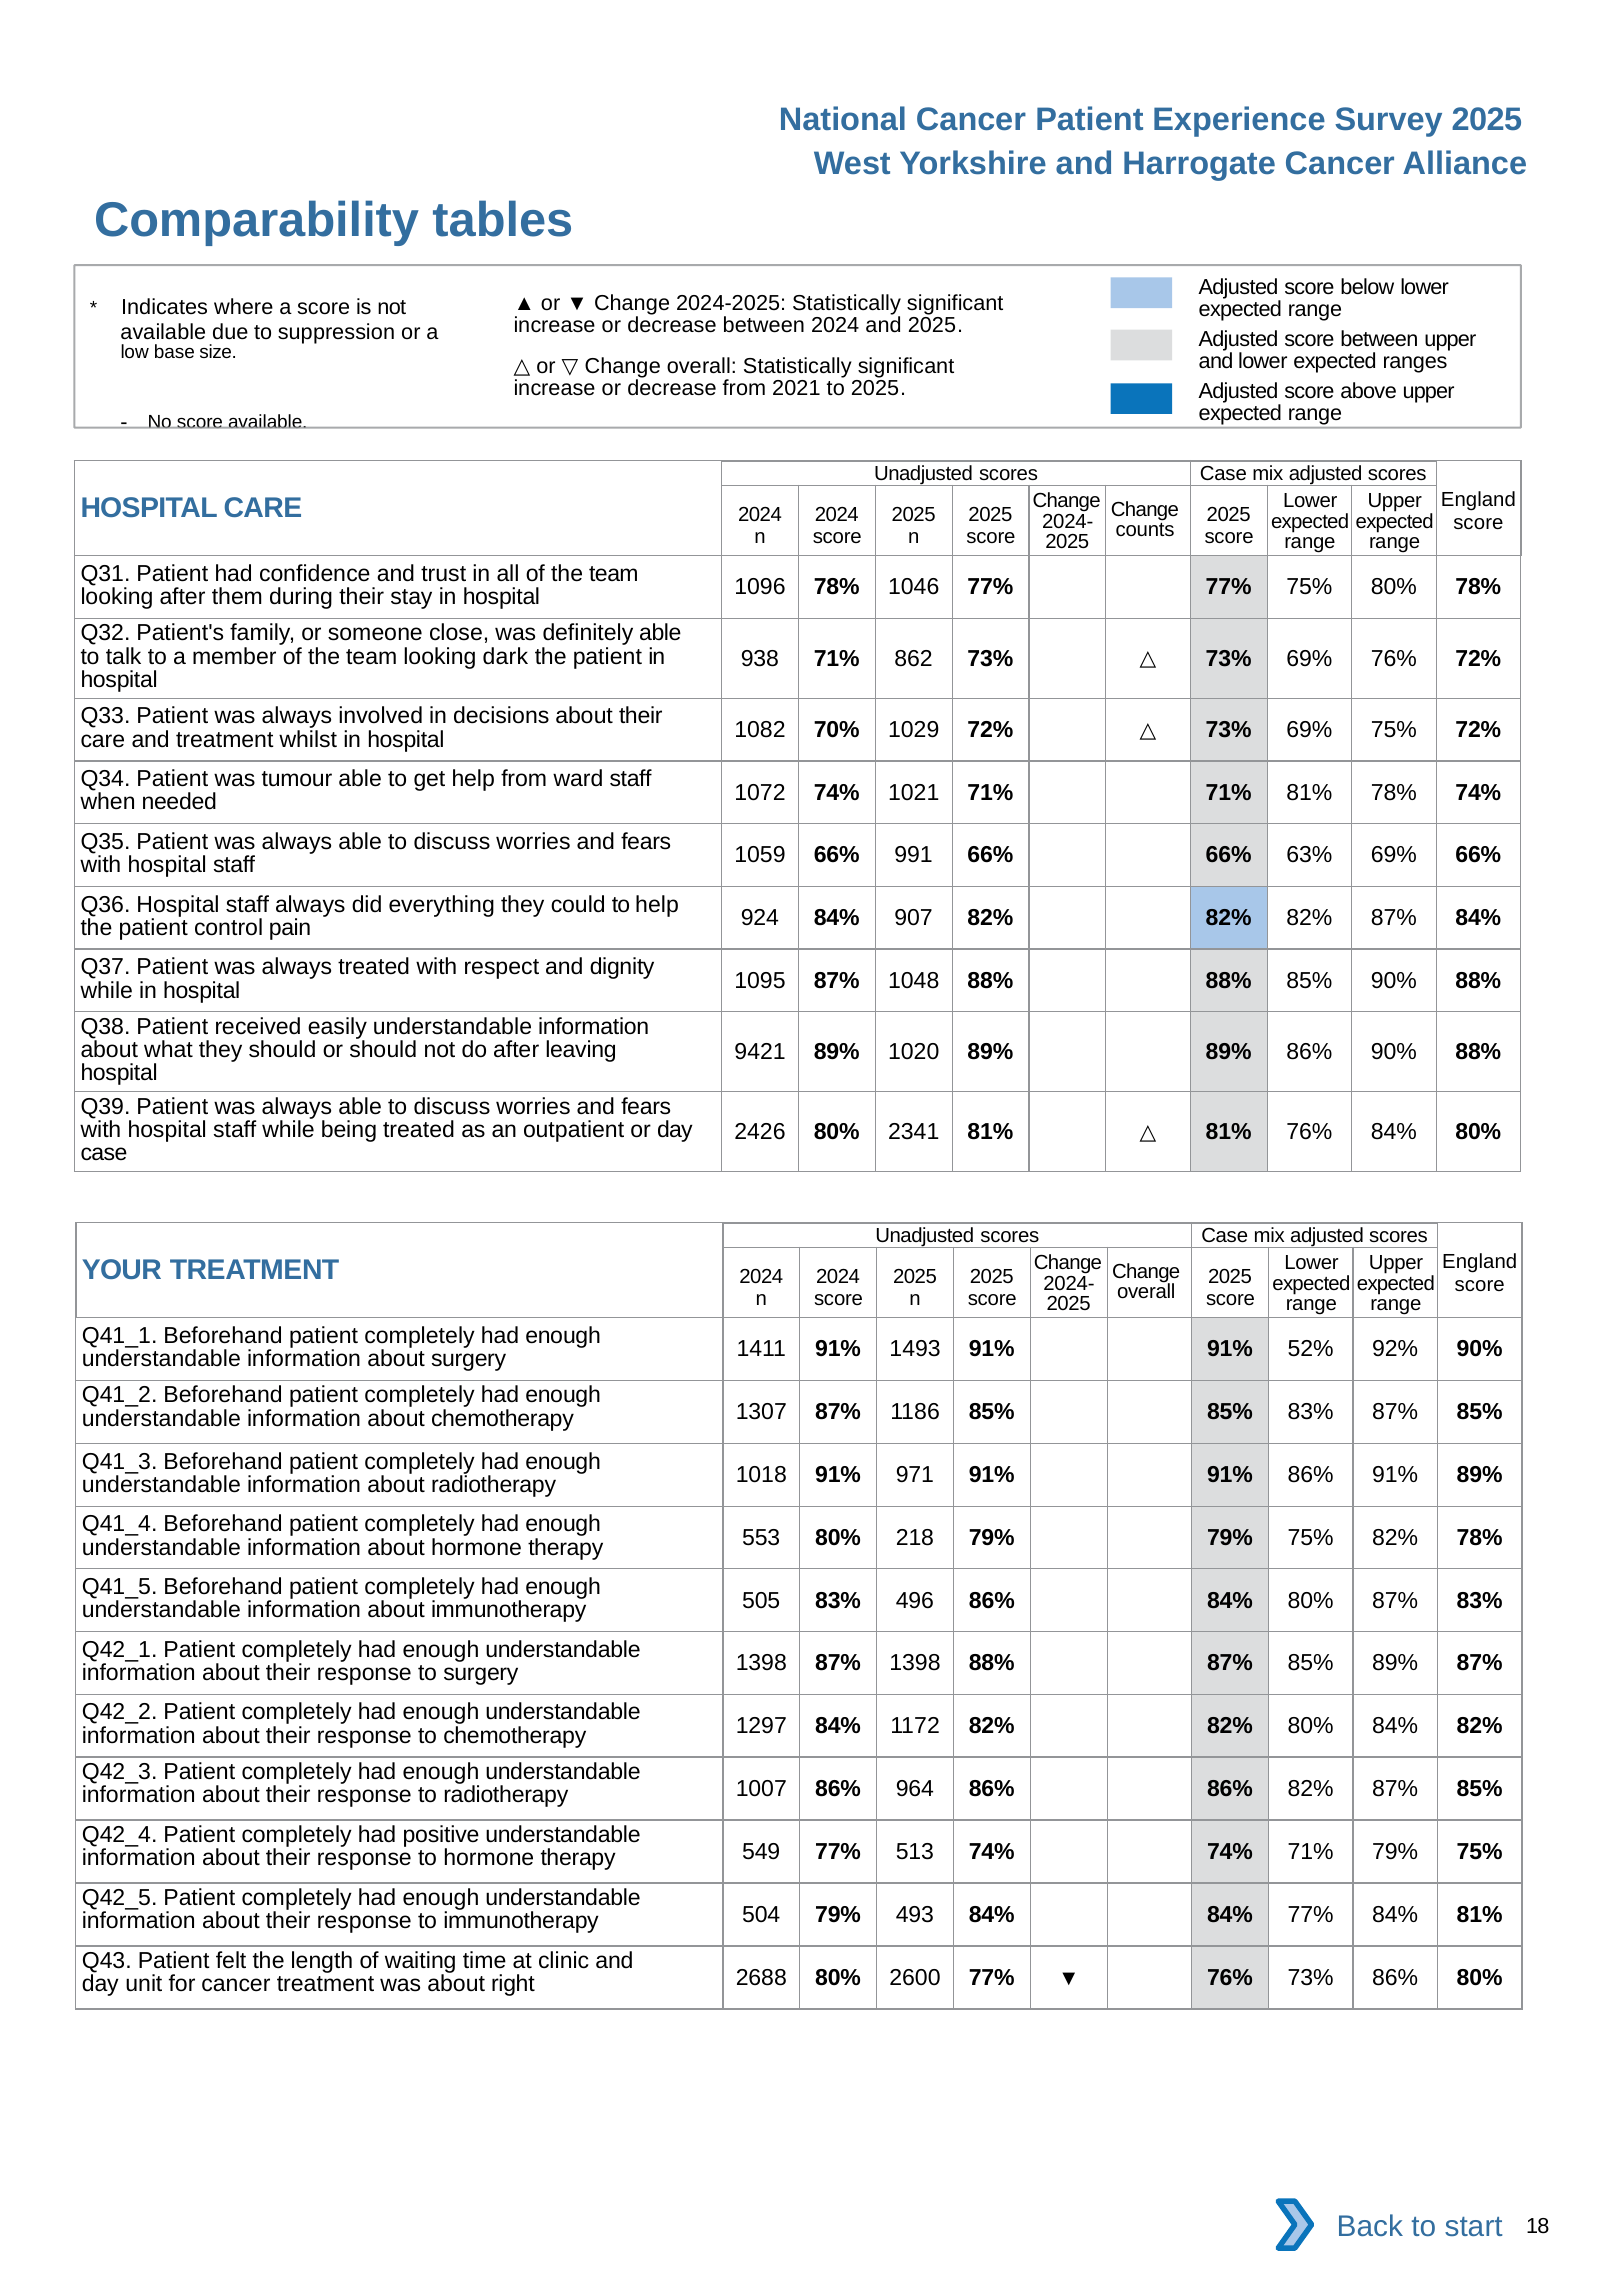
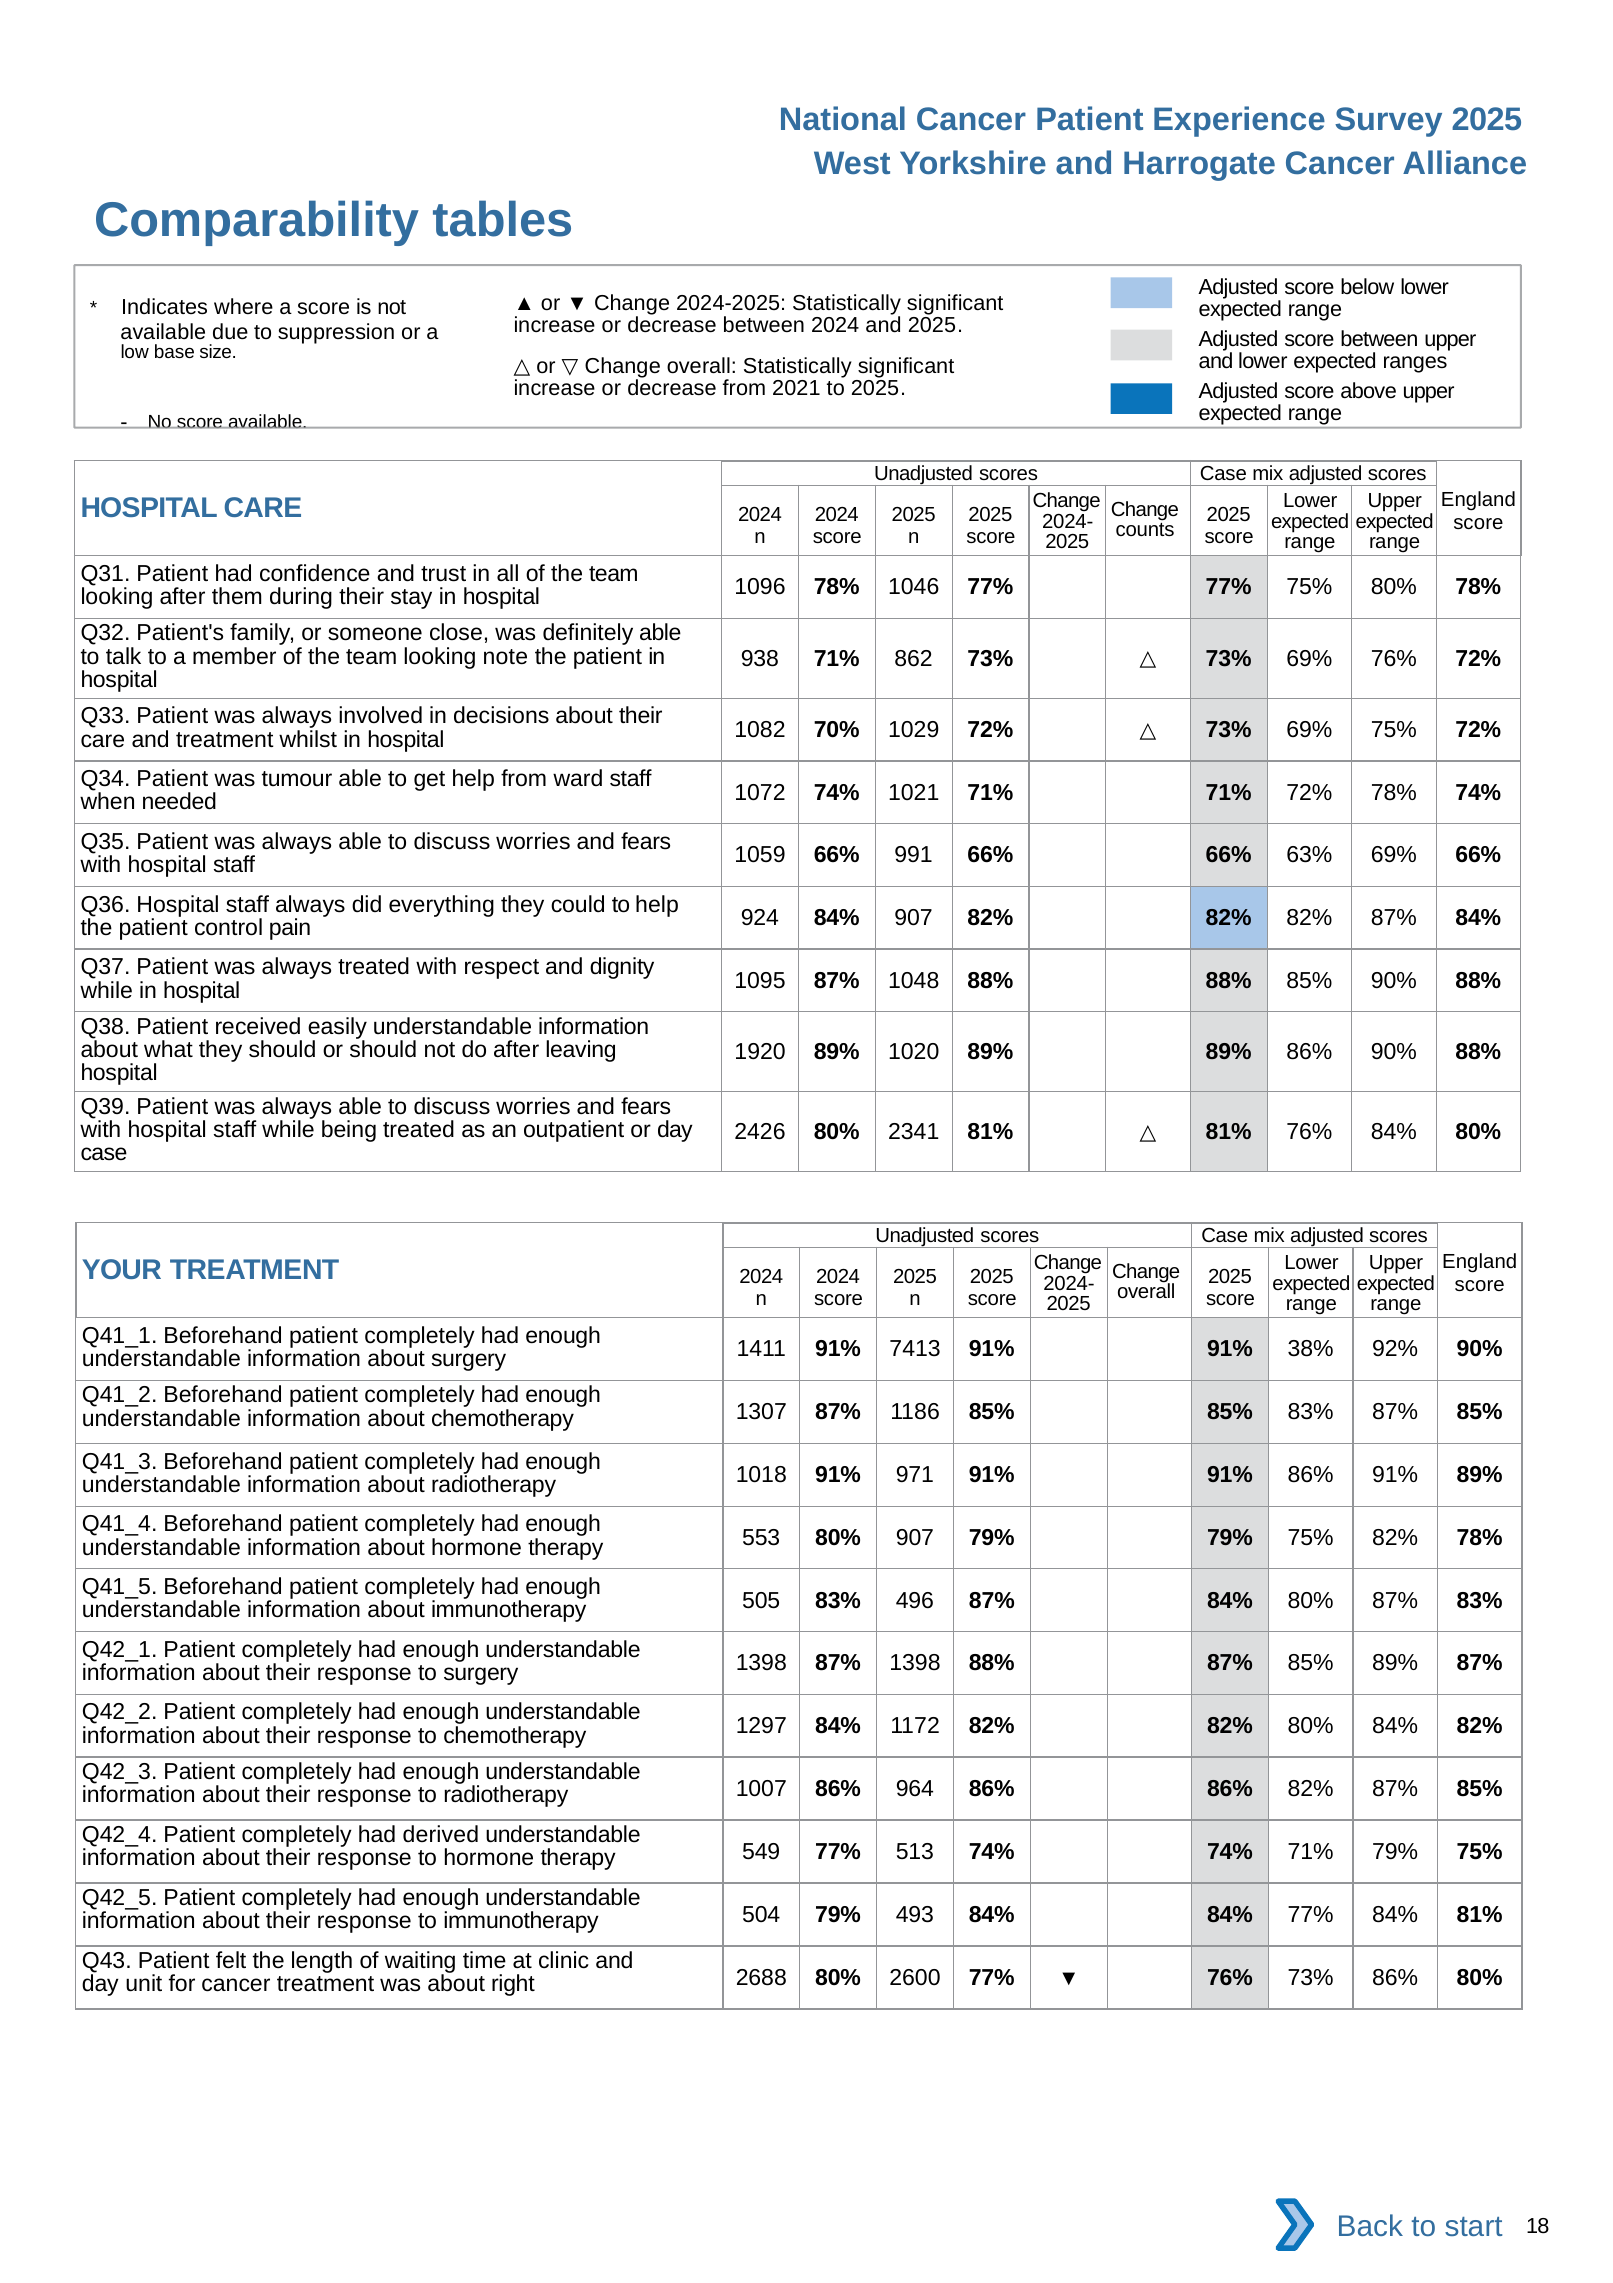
dark: dark -> note
71% 81%: 81% -> 72%
9421: 9421 -> 1920
1493: 1493 -> 7413
52%: 52% -> 38%
80% 218: 218 -> 907
496 86%: 86% -> 87%
positive: positive -> derived
